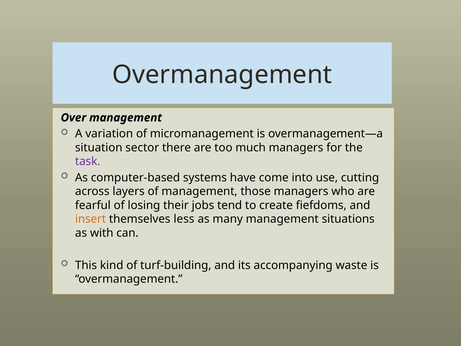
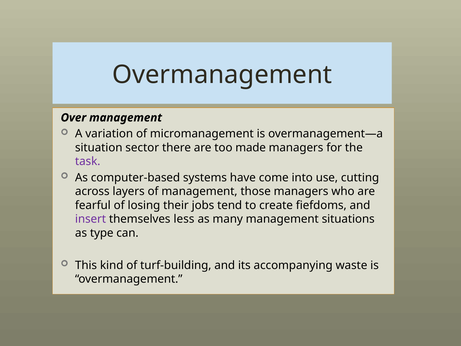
much: much -> made
insert colour: orange -> purple
with: with -> type
